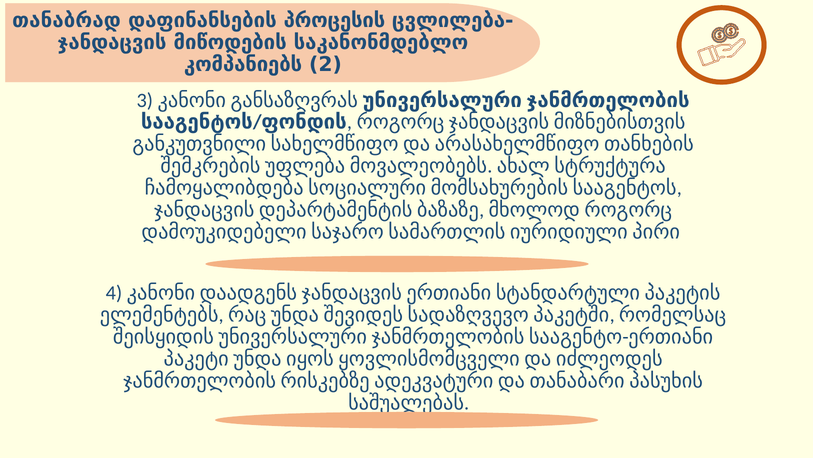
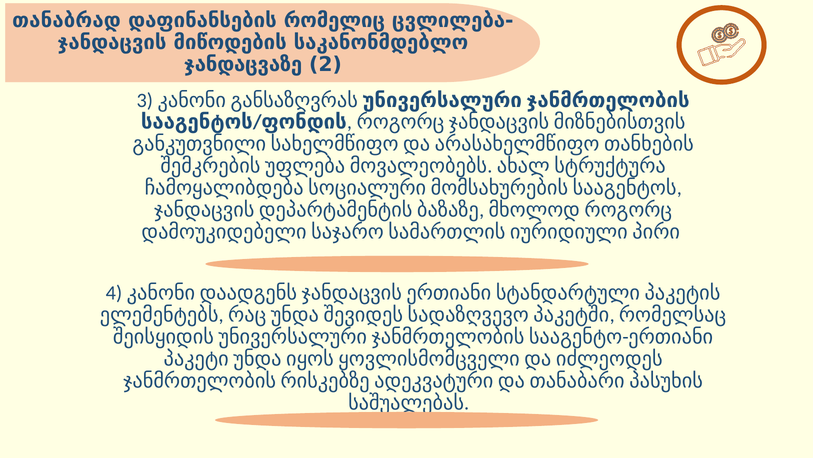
პროცესის: პროცესის -> რომელიც
კომპანიებს: კომპანიებს -> ჯანდაცვაზე
